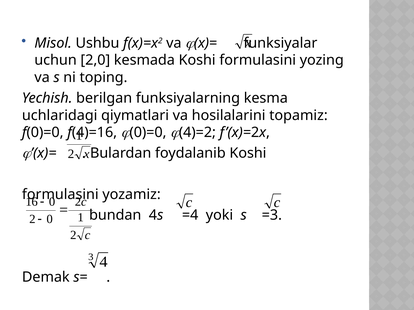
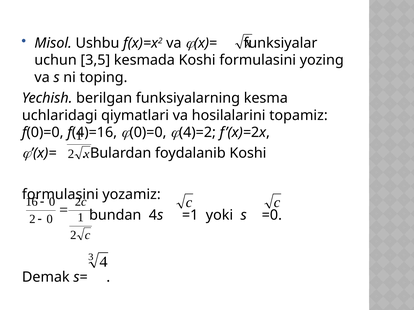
2,0: 2,0 -> 3,5
=4: =4 -> =1
=3: =3 -> =0
